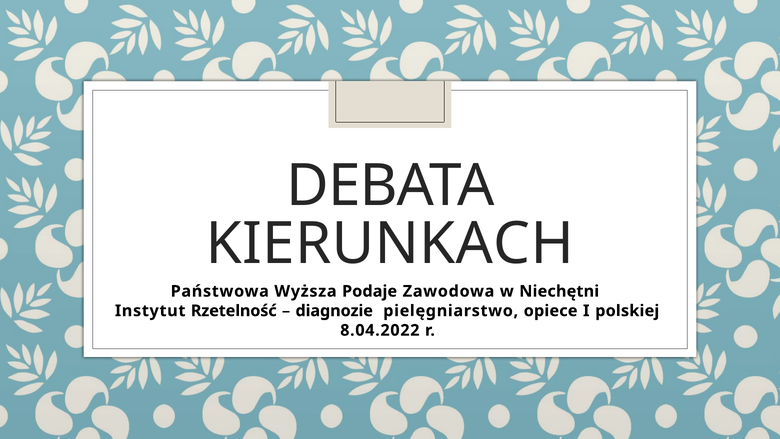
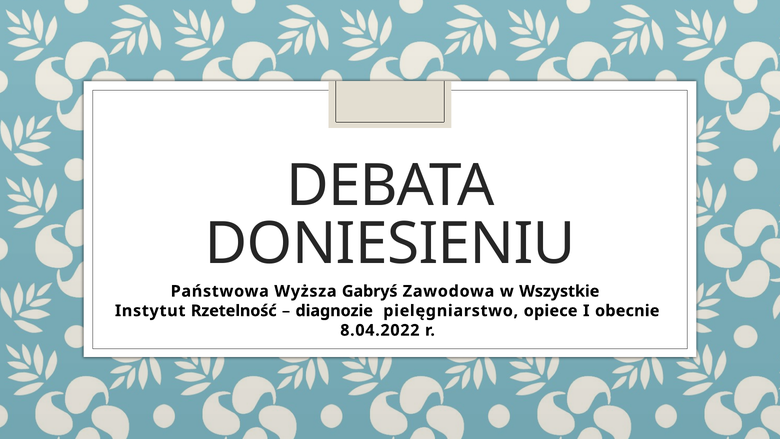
KIERUNKACH: KIERUNKACH -> DONIESIENIU
Podaje: Podaje -> Gabryś
Niechętni: Niechętni -> Wszystkie
polskiej: polskiej -> obecnie
